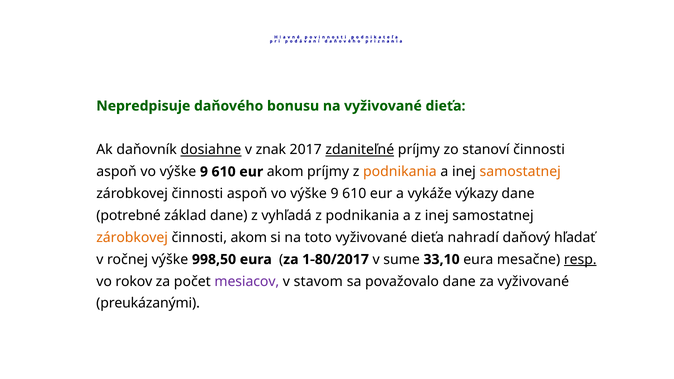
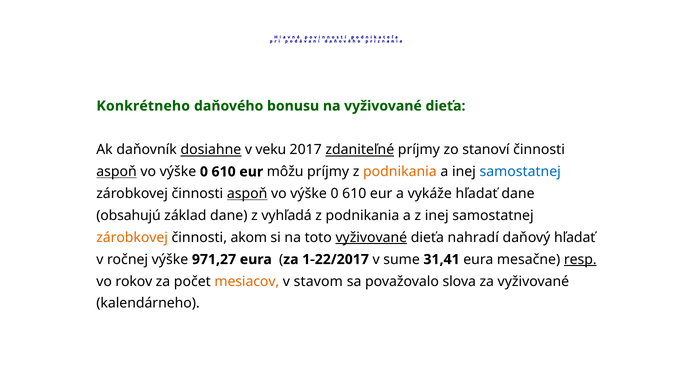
Nepredpisuje: Nepredpisuje -> Konkrétneho
znak: znak -> veku
aspoň at (117, 172) underline: none -> present
9 at (204, 172): 9 -> 0
eur akom: akom -> môžu
samostatnej at (520, 172) colour: orange -> blue
aspoň at (247, 194) underline: none -> present
9 at (335, 194): 9 -> 0
vykáže výkazy: výkazy -> hľadať
potrebné: potrebné -> obsahujú
vyživované at (371, 238) underline: none -> present
998,50: 998,50 -> 971,27
1-80/2017: 1-80/2017 -> 1-22/2017
33,10: 33,10 -> 31,41
mesiacov colour: purple -> orange
považovalo dane: dane -> slova
preukázanými: preukázanými -> kalendárneho
